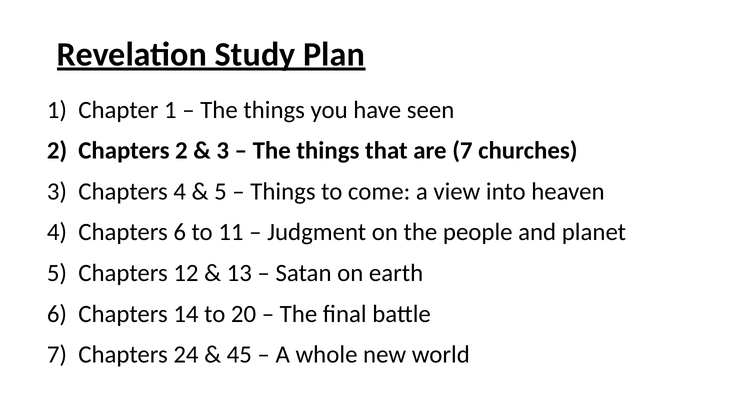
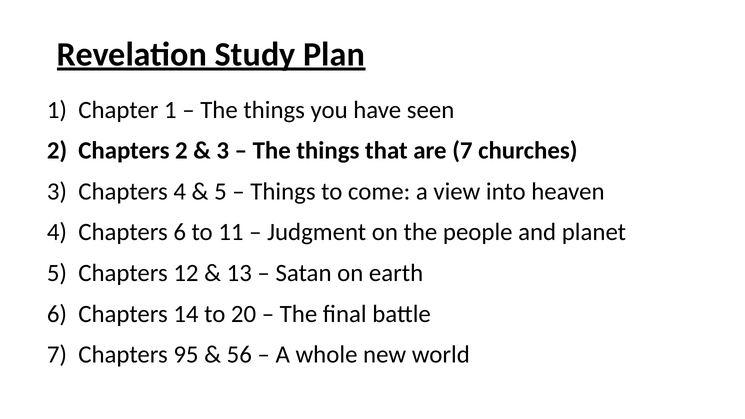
24: 24 -> 95
45: 45 -> 56
